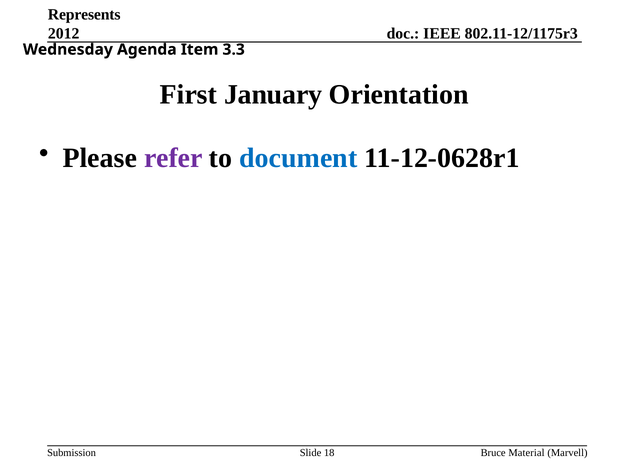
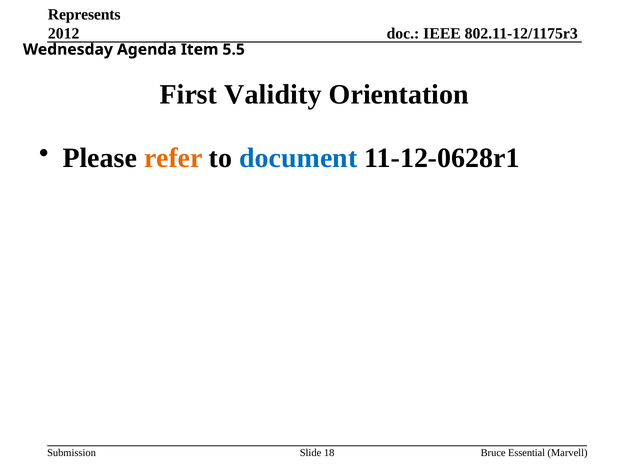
3.3: 3.3 -> 5.5
January: January -> Validity
refer colour: purple -> orange
Material: Material -> Essential
